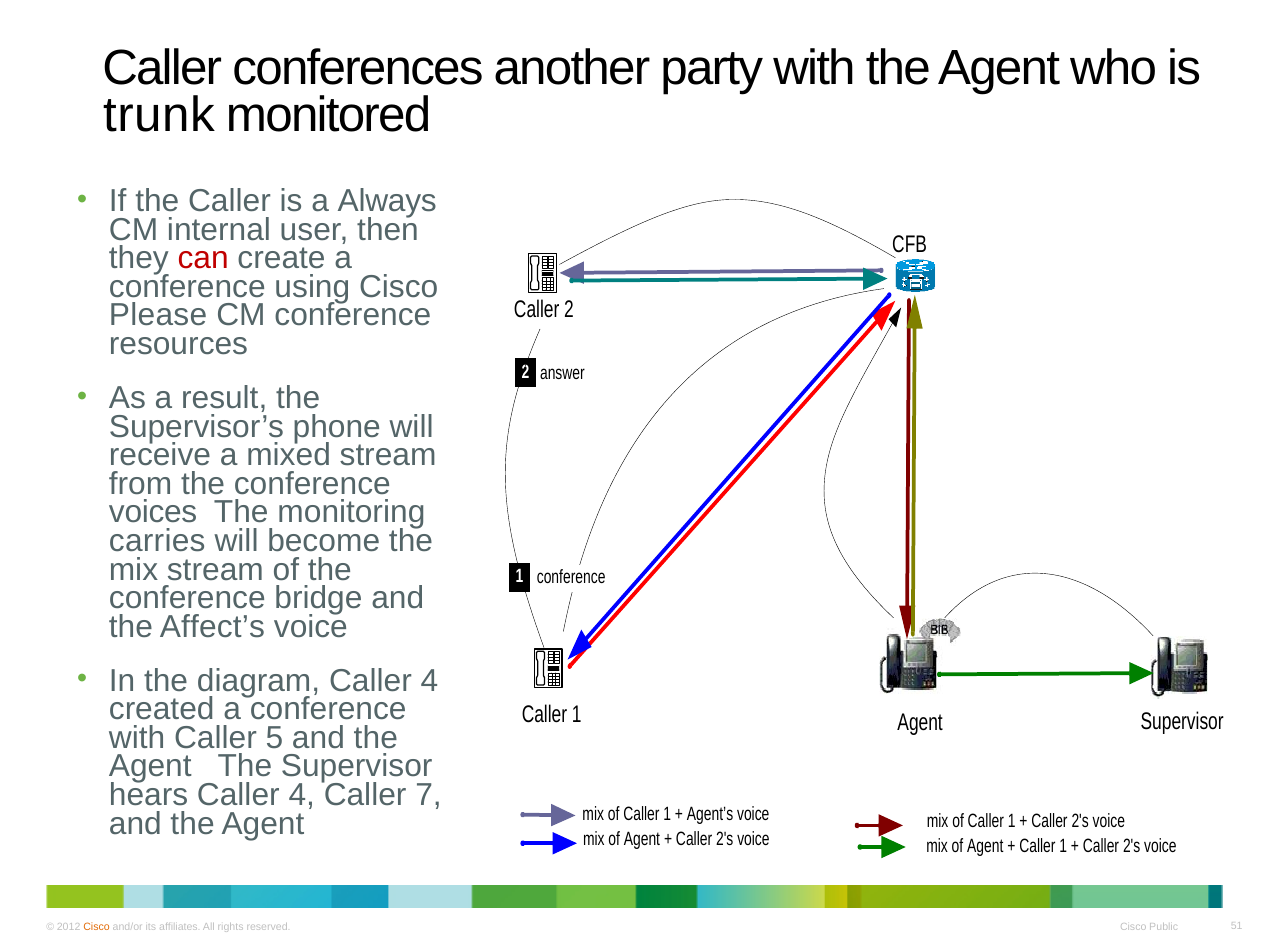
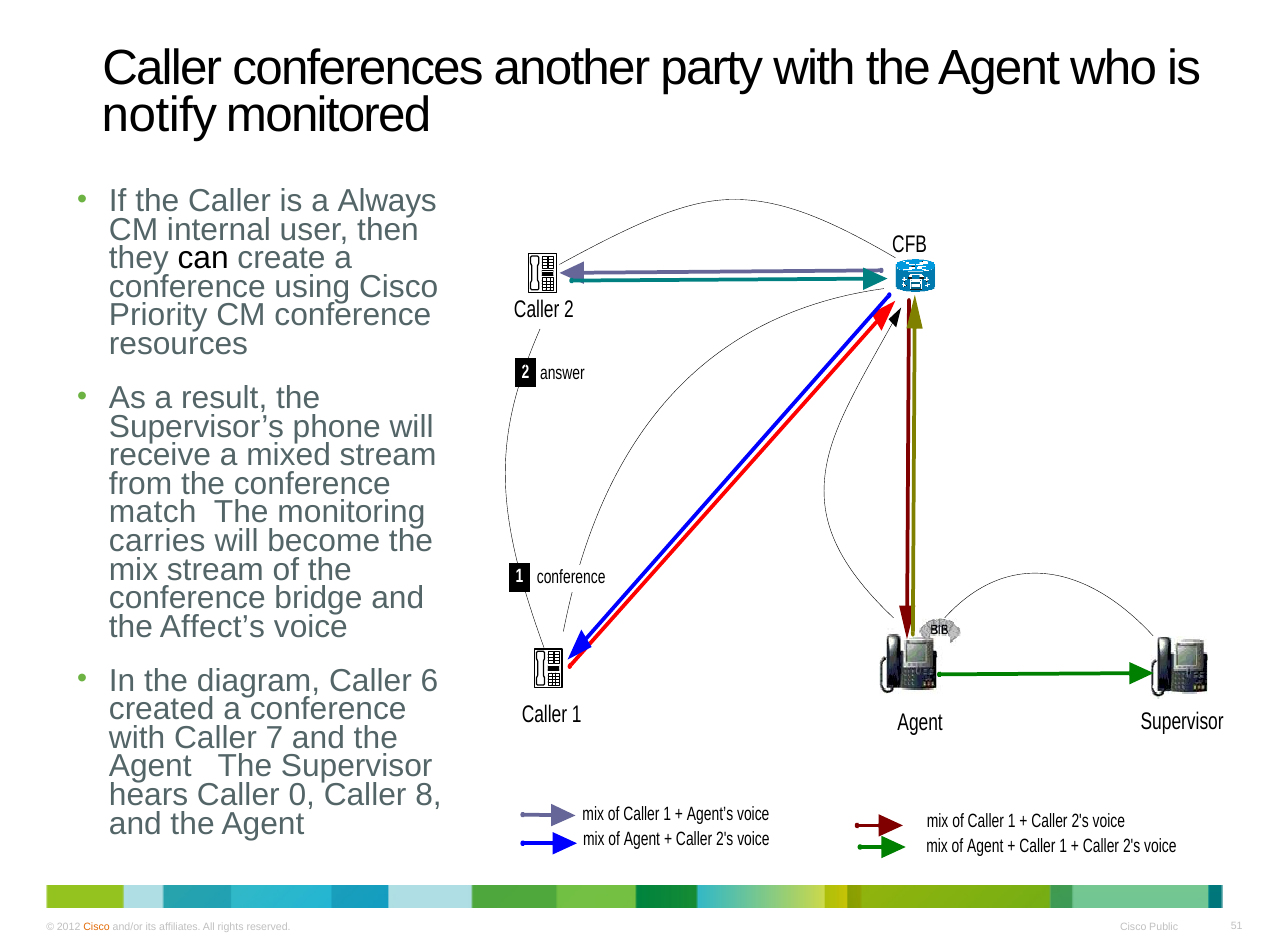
trunk: trunk -> notify
can colour: red -> black
Please: Please -> Priority
voices: voices -> match
diagram Caller 4: 4 -> 6
5: 5 -> 7
hears Caller 4: 4 -> 0
7: 7 -> 8
